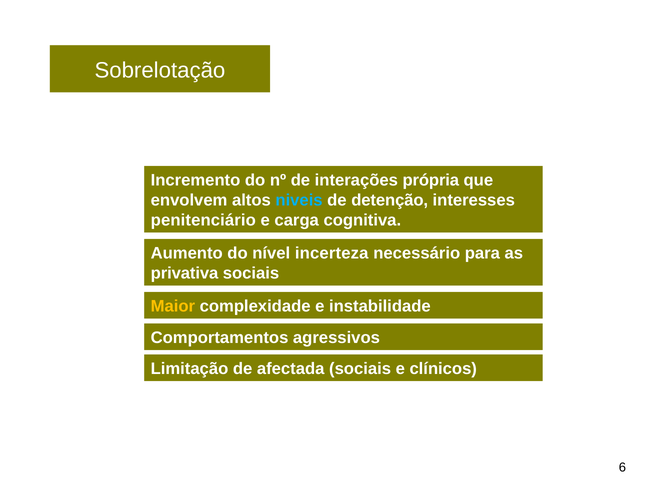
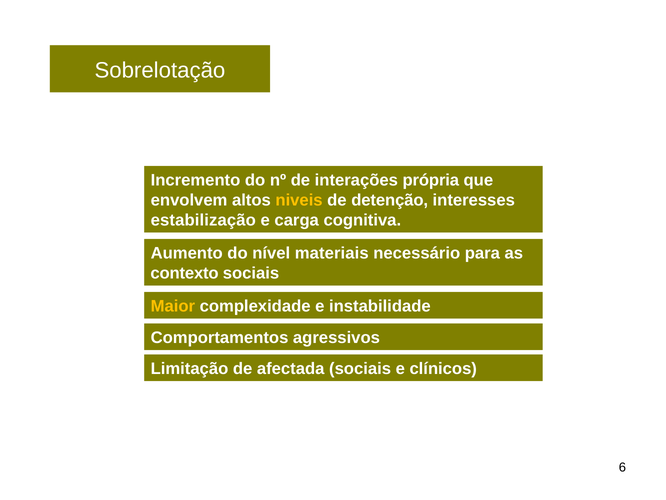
niveis colour: light blue -> yellow
penitenciário: penitenciário -> estabilização
incerteza: incerteza -> materiais
privativa: privativa -> contexto
